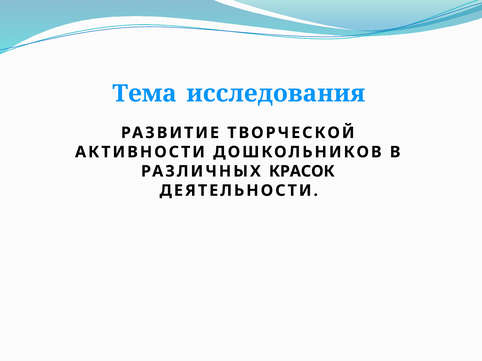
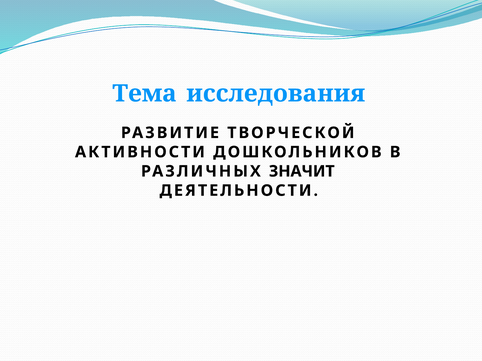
КРАСОК: КРАСОК -> ЗНАЧИТ
